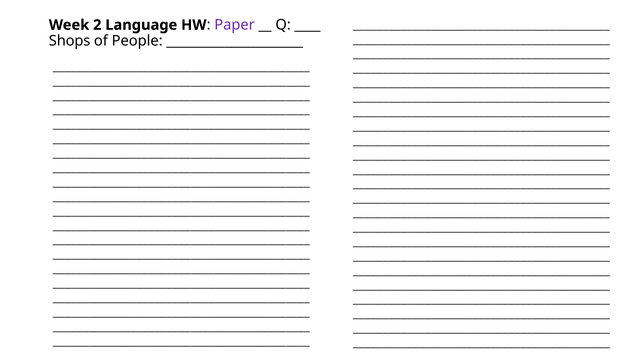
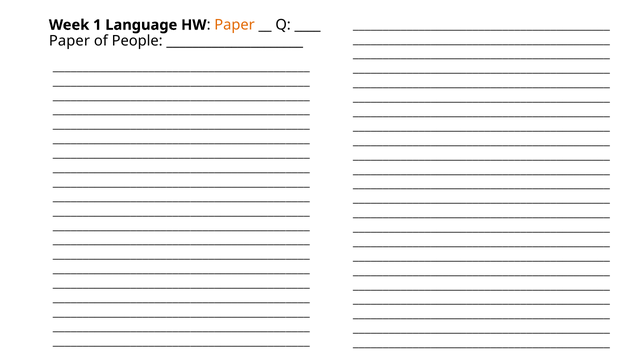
2: 2 -> 1
Paper at (235, 25) colour: purple -> orange
Shops at (70, 41): Shops -> Paper
